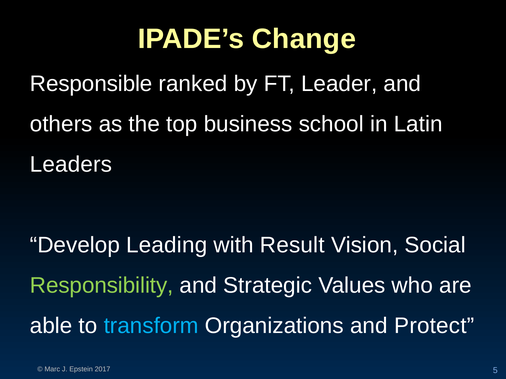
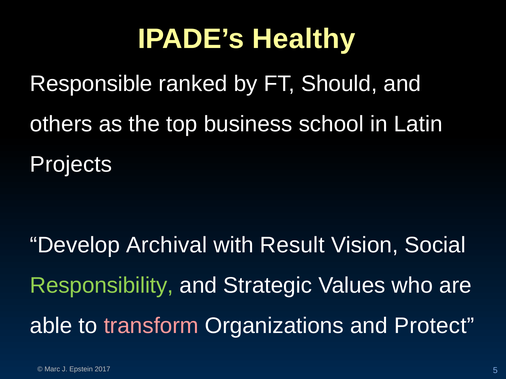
Change: Change -> Healthy
Leader: Leader -> Should
Leaders: Leaders -> Projects
Leading: Leading -> Archival
transform colour: light blue -> pink
